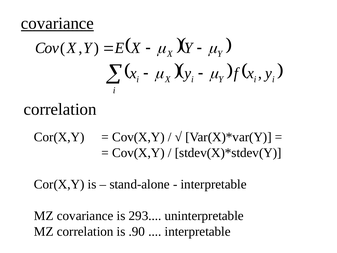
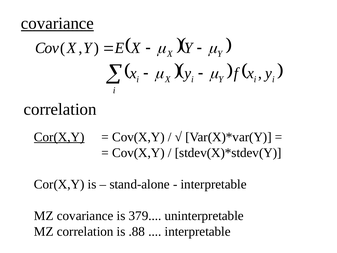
Cor(X,Y at (59, 137) underline: none -> present
293: 293 -> 379
.90: .90 -> .88
